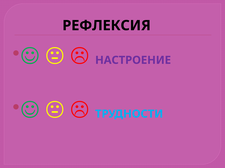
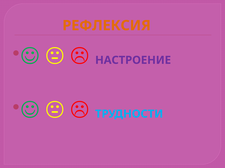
РЕФЛЕКСИЯ colour: black -> orange
